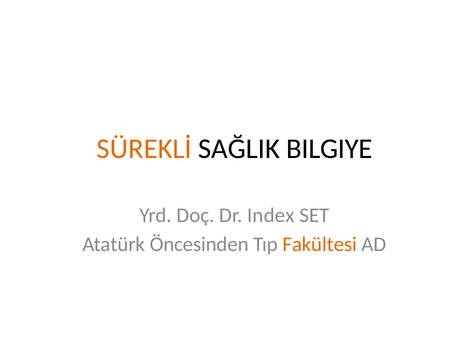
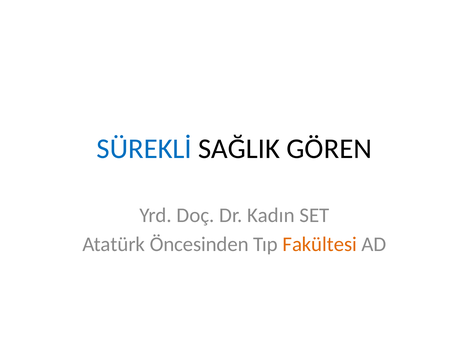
SÜREKLİ colour: orange -> blue
BILGIYE: BILGIYE -> GÖREN
Index: Index -> Kadın
